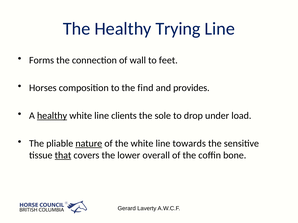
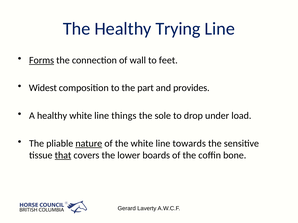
Forms underline: none -> present
Horses: Horses -> Widest
find: find -> part
healthy at (52, 116) underline: present -> none
clients: clients -> things
overall: overall -> boards
